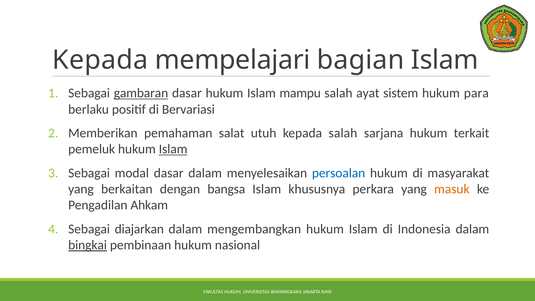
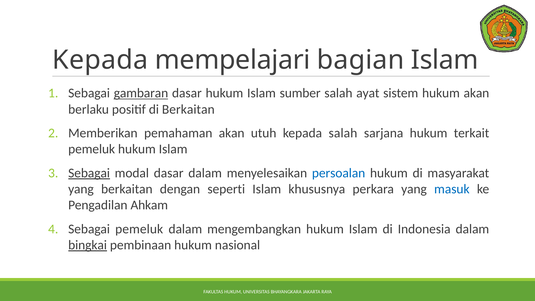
mampu: mampu -> sumber
hukum para: para -> akan
di Bervariasi: Bervariasi -> Berkaitan
pemahaman salat: salat -> akan
Islam at (173, 149) underline: present -> none
Sebagai at (89, 173) underline: none -> present
bangsa: bangsa -> seperti
masuk colour: orange -> blue
Sebagai diajarkan: diajarkan -> pemeluk
